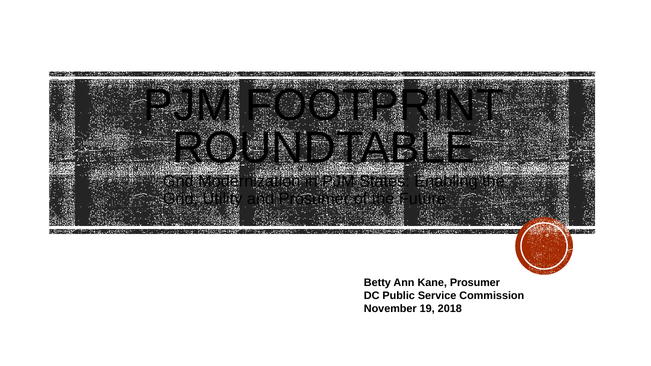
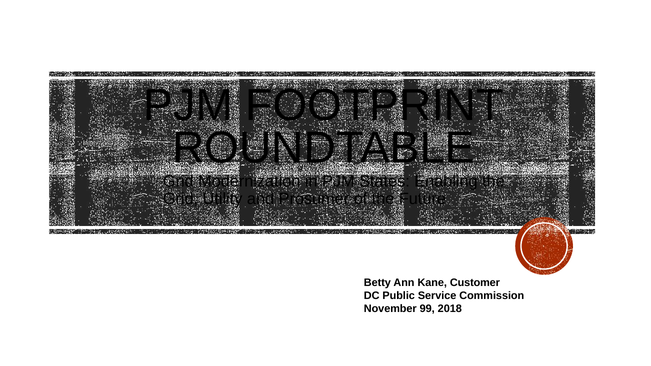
Kane Prosumer: Prosumer -> Customer
19: 19 -> 99
